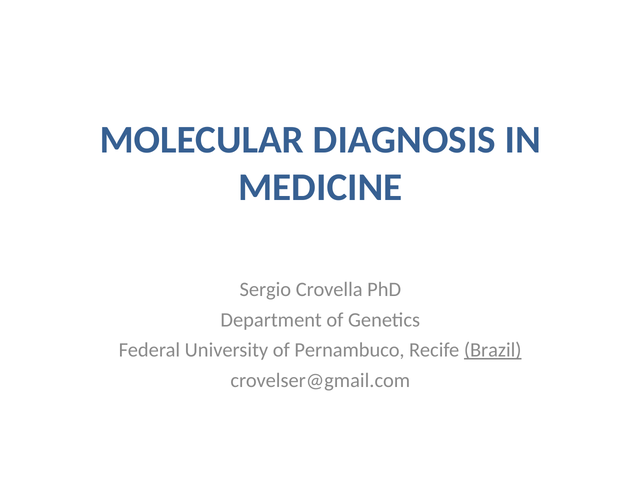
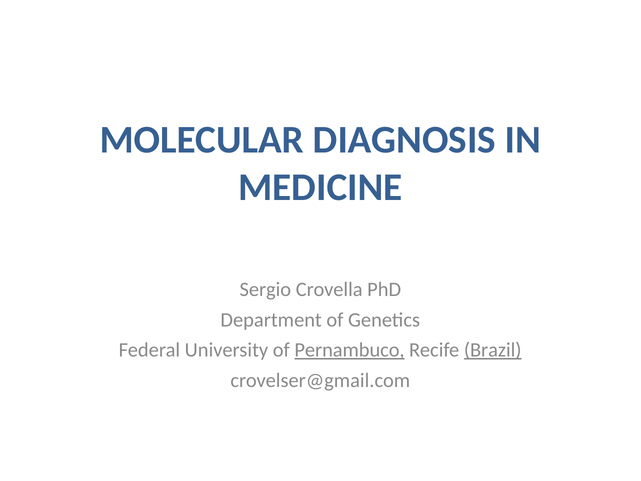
Pernambuco underline: none -> present
